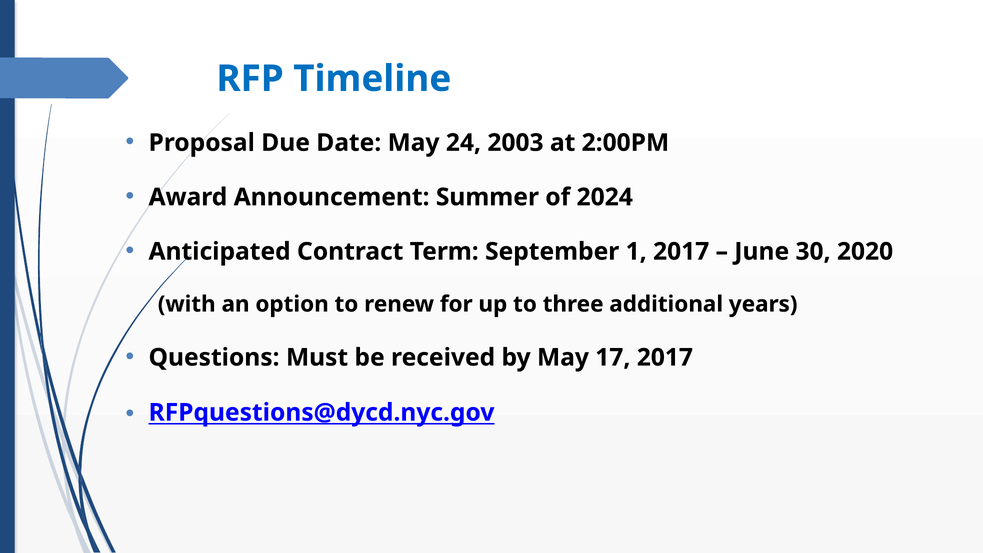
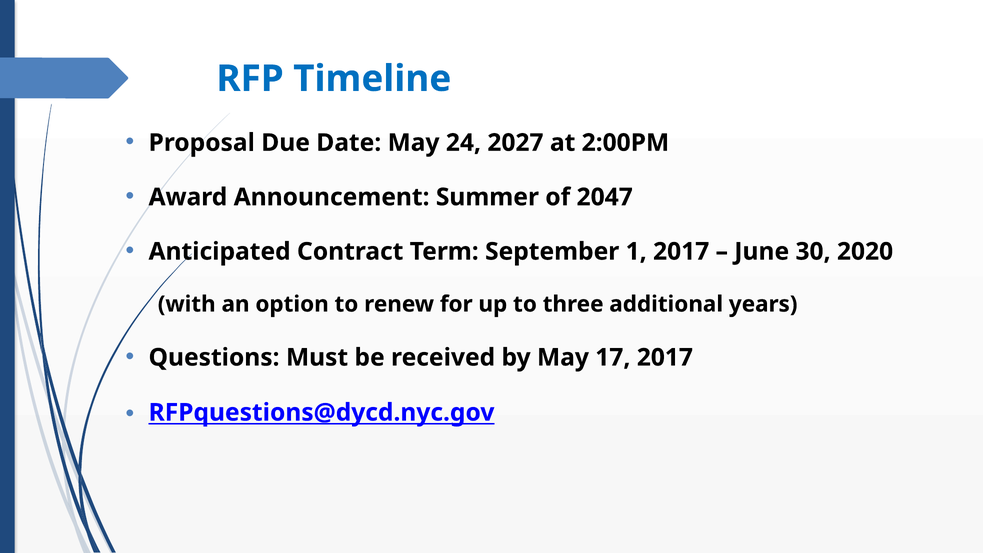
2003: 2003 -> 2027
2024: 2024 -> 2047
